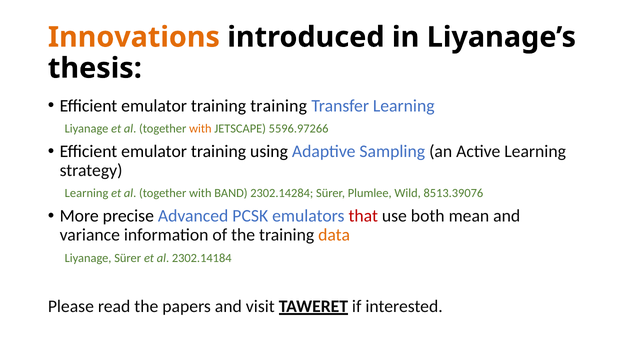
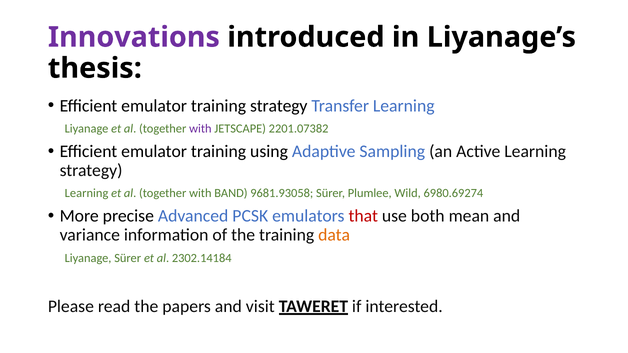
Innovations colour: orange -> purple
training training: training -> strategy
with at (200, 129) colour: orange -> purple
5596.97266: 5596.97266 -> 2201.07382
2302.14284: 2302.14284 -> 9681.93058
8513.39076: 8513.39076 -> 6980.69274
